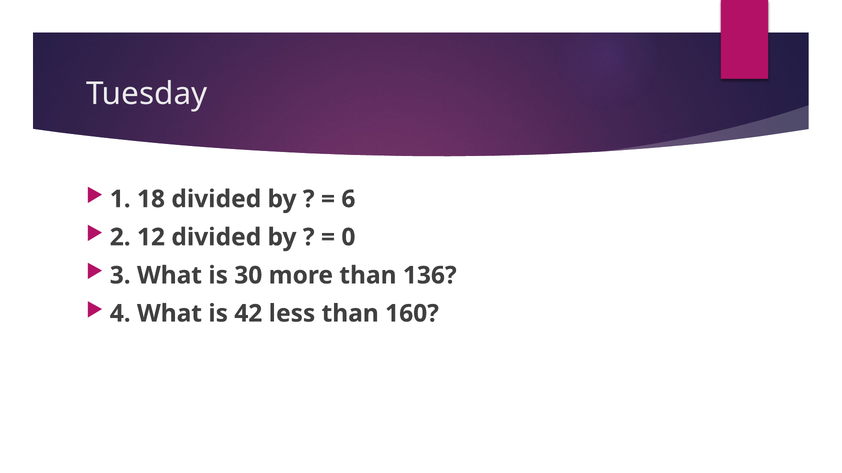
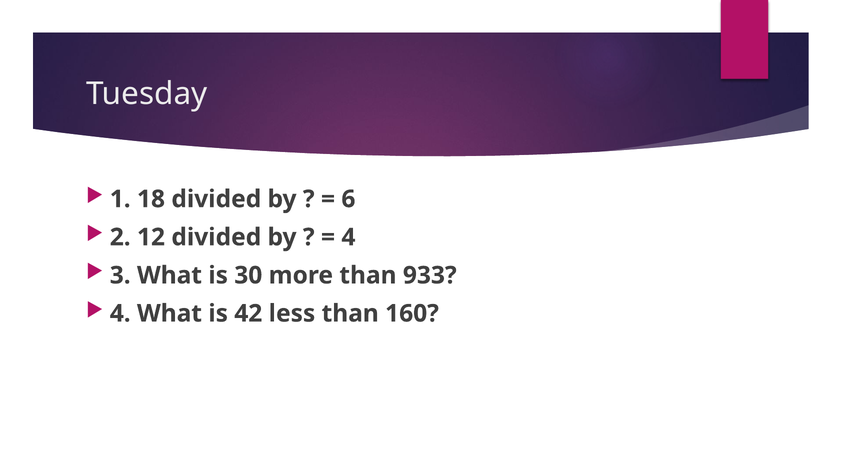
0 at (348, 238): 0 -> 4
136: 136 -> 933
